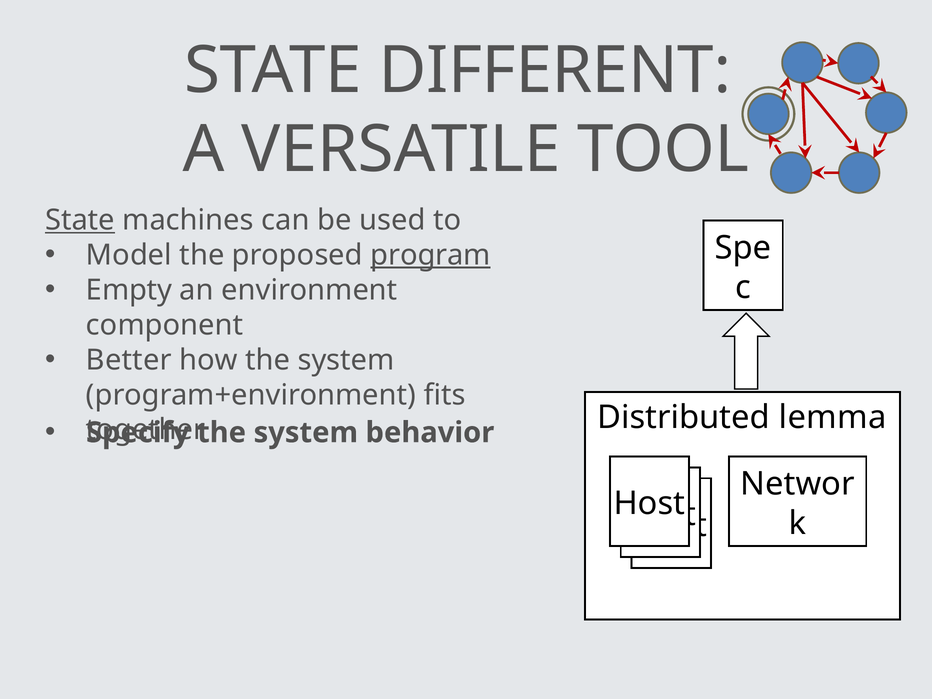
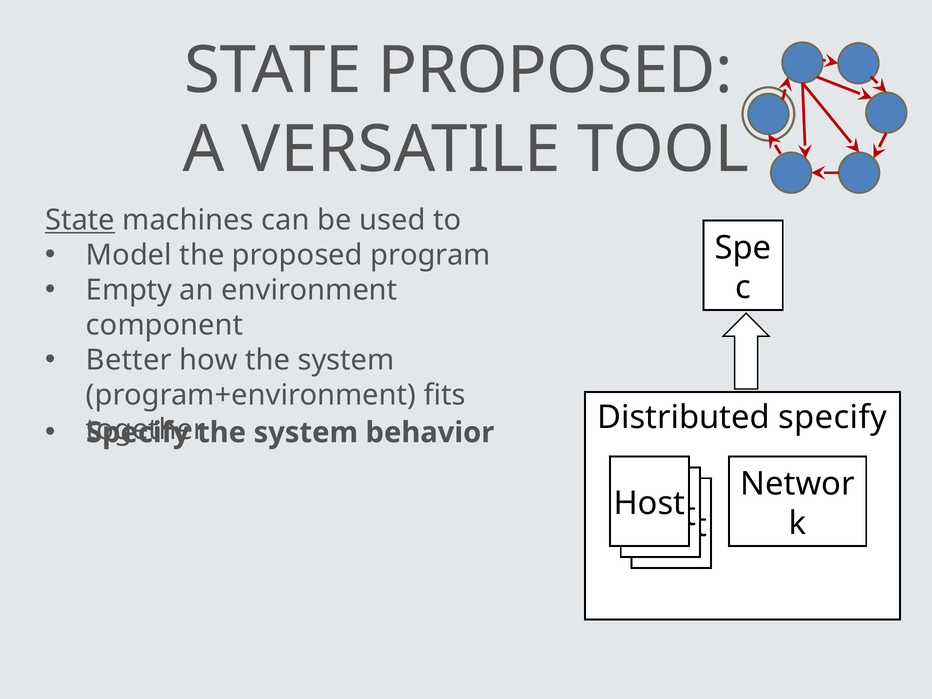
STATE DIFFERENT: DIFFERENT -> PROPOSED
program underline: present -> none
Distributed lemma: lemma -> specify
